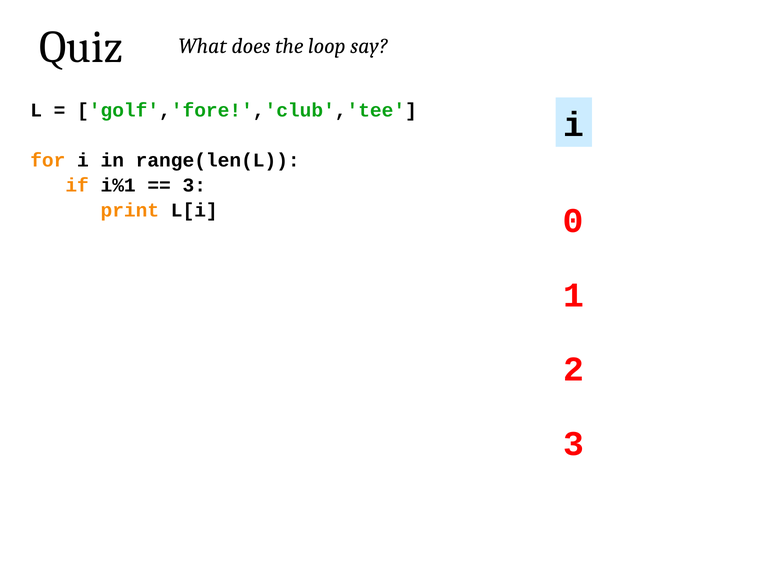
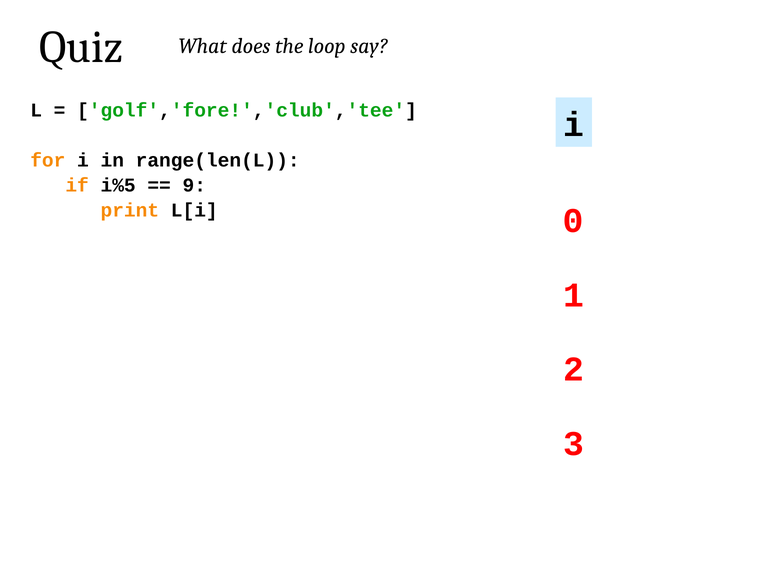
i%1: i%1 -> i%5
3 at (194, 185): 3 -> 9
